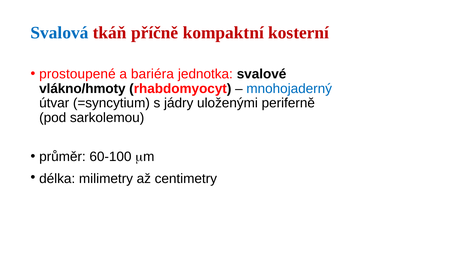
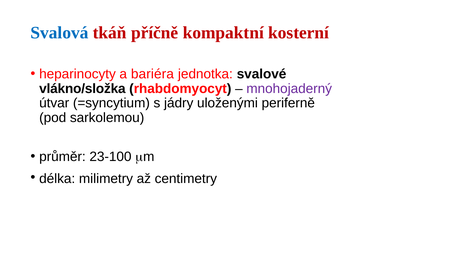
prostoupené: prostoupené -> heparinocyty
vlákno/hmoty: vlákno/hmoty -> vlákno/složka
mnohojaderný colour: blue -> purple
60-100: 60-100 -> 23-100
